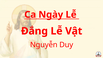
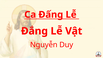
Ngày: Ngày -> Đấng
